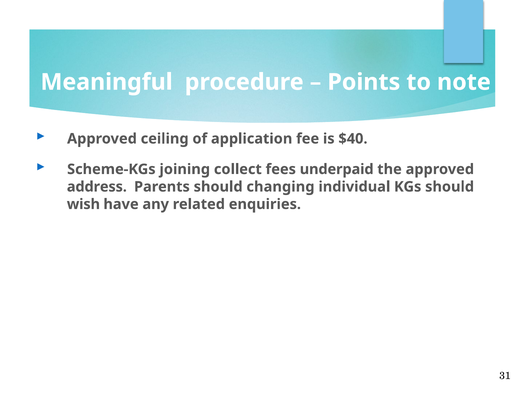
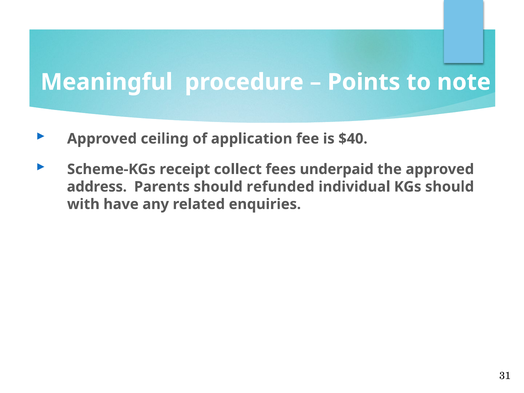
joining: joining -> receipt
changing: changing -> refunded
wish: wish -> with
